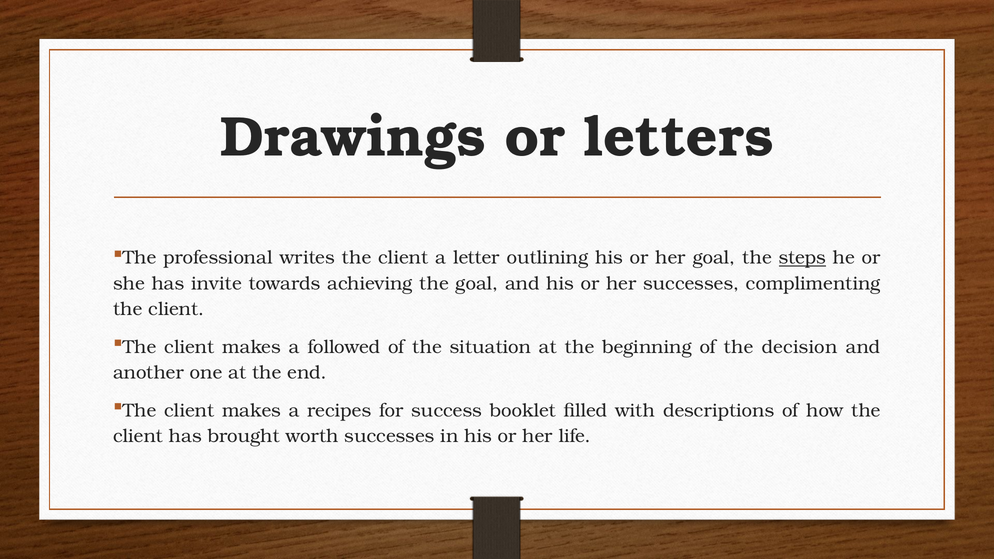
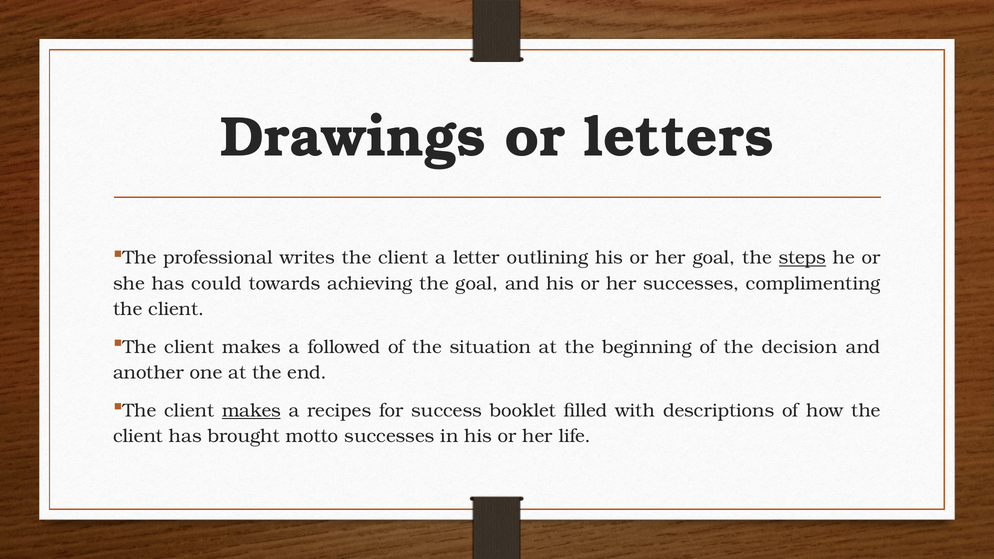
invite: invite -> could
makes at (251, 410) underline: none -> present
worth: worth -> motto
